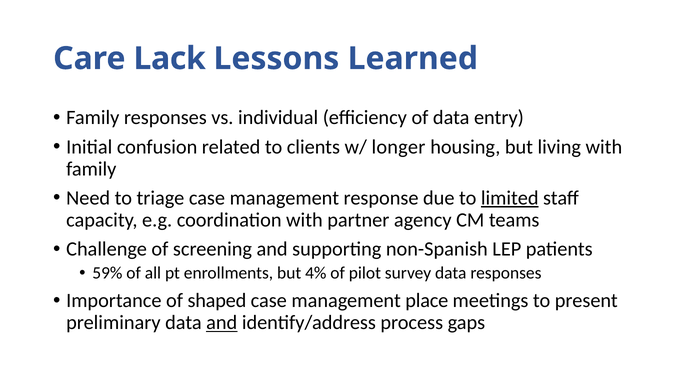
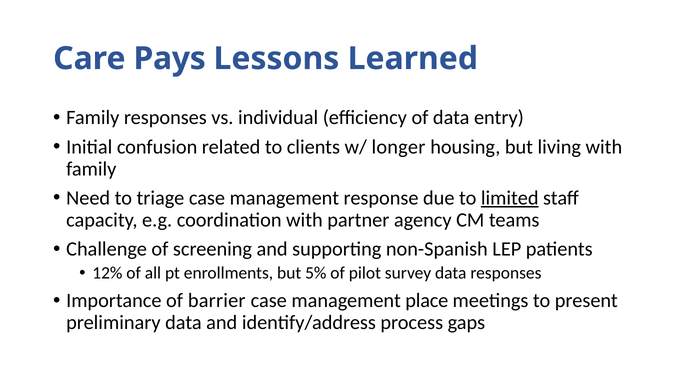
Lack: Lack -> Pays
59%: 59% -> 12%
4%: 4% -> 5%
shaped: shaped -> barrier
and at (222, 323) underline: present -> none
